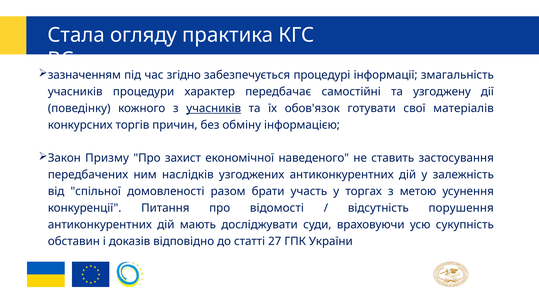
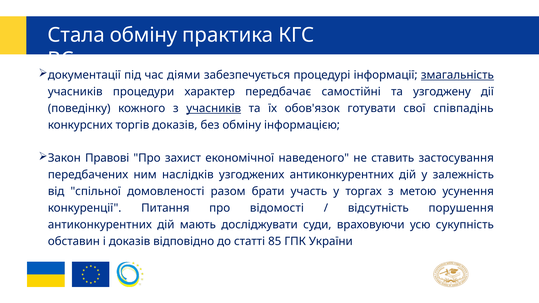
Стала огляду: огляду -> обміну
зазначенням: зазначенням -> документації
згідно: згідно -> діями
змагальність underline: none -> present
матеріалів: матеріалів -> співпадінь
торгів причин: причин -> доказів
Призму: Призму -> Правові
27: 27 -> 85
